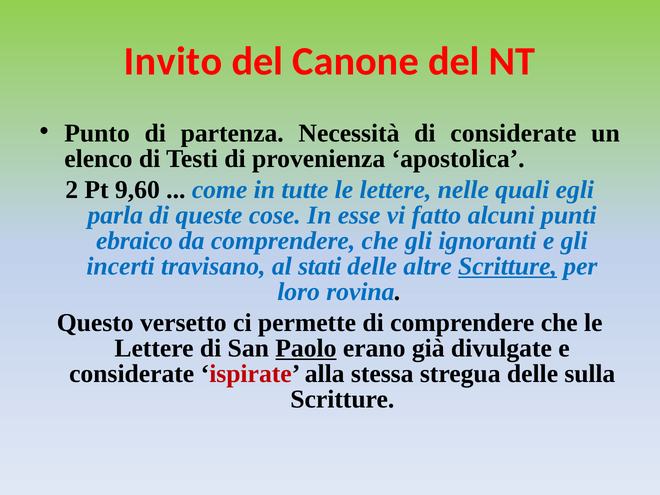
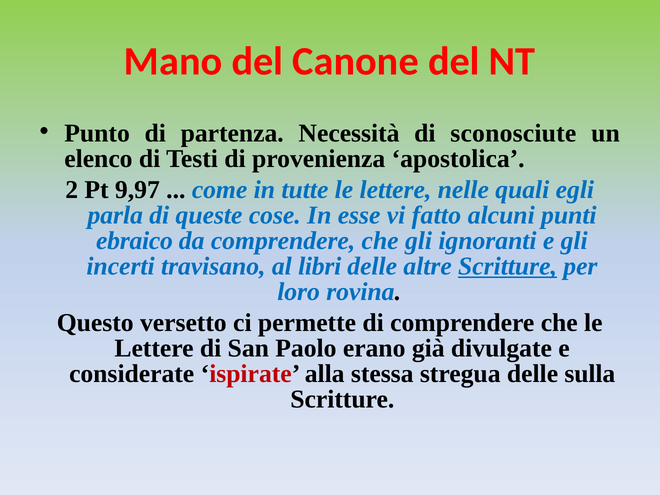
Invito: Invito -> Mano
di considerate: considerate -> sconosciute
9,60: 9,60 -> 9,97
stati: stati -> libri
Paolo underline: present -> none
